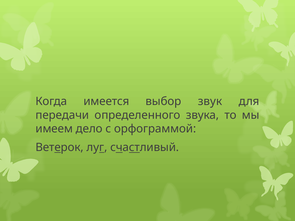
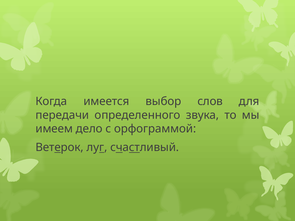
звук: звук -> слов
